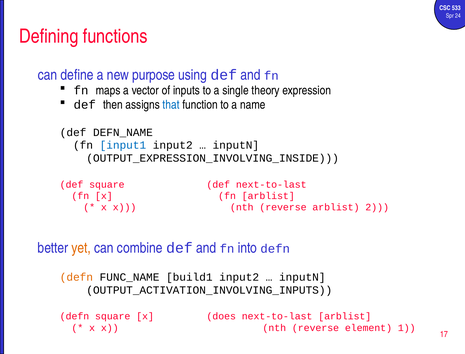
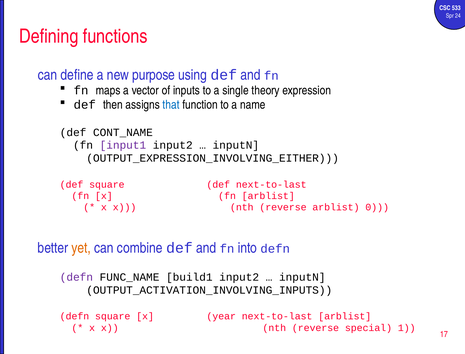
DEFN_NAME: DEFN_NAME -> CONT_NAME
input1 colour: blue -> purple
OUTPUT_EXPRESSION_INVOLVING_INSIDE: OUTPUT_EXPRESSION_INVOLVING_INSIDE -> OUTPUT_EXPRESSION_INVOLVING_EITHER
2: 2 -> 0
defn at (76, 277) colour: orange -> purple
does: does -> year
element: element -> special
